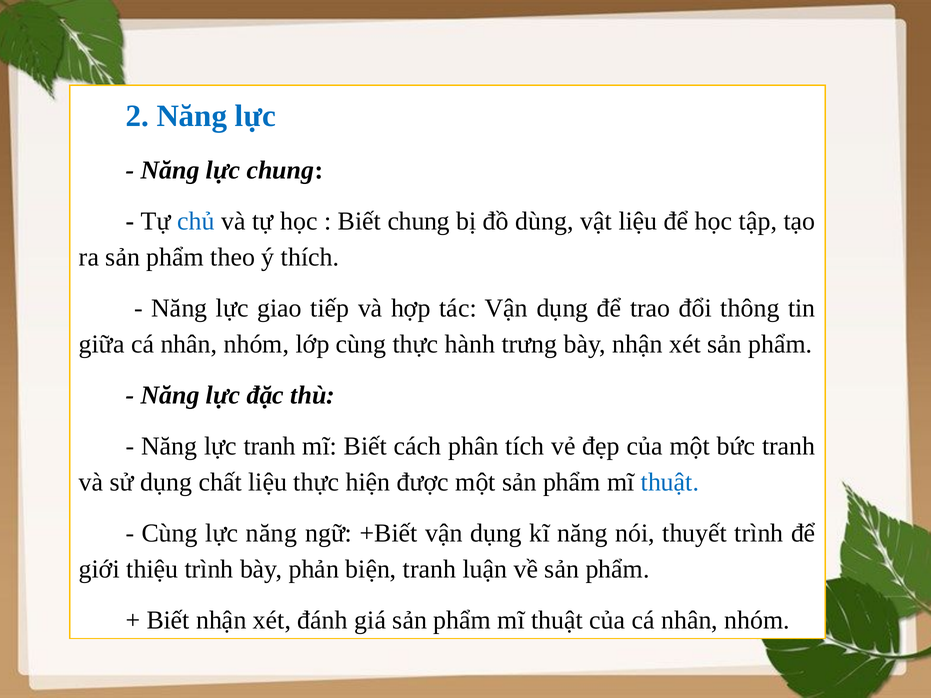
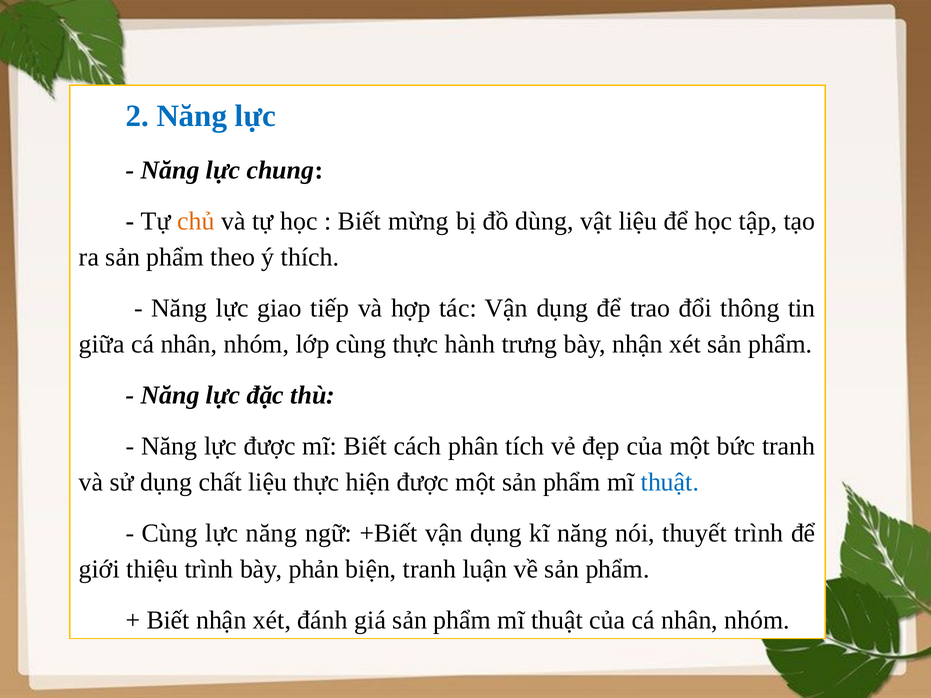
chủ colour: blue -> orange
Biết chung: chung -> mừng
lực tranh: tranh -> được
